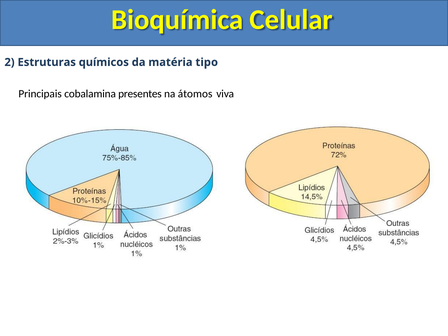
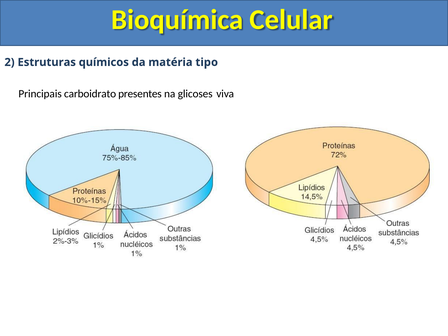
cobalamina: cobalamina -> carboidrato
átomos: átomos -> glicoses
